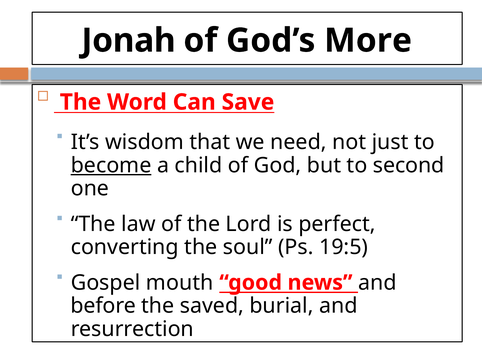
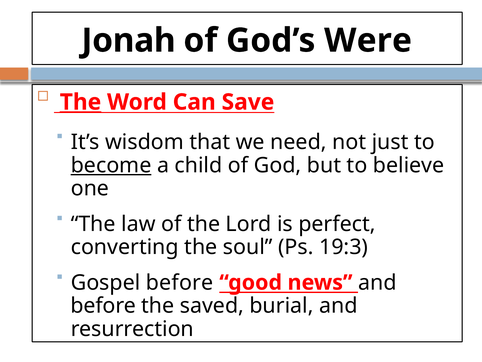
More: More -> Were
The at (81, 102) underline: none -> present
second: second -> believe
19:5: 19:5 -> 19:3
Gospel mouth: mouth -> before
